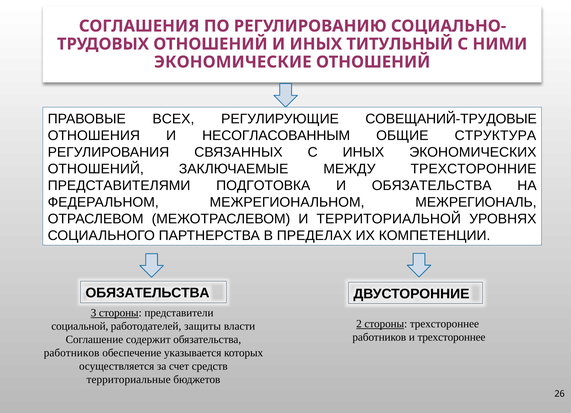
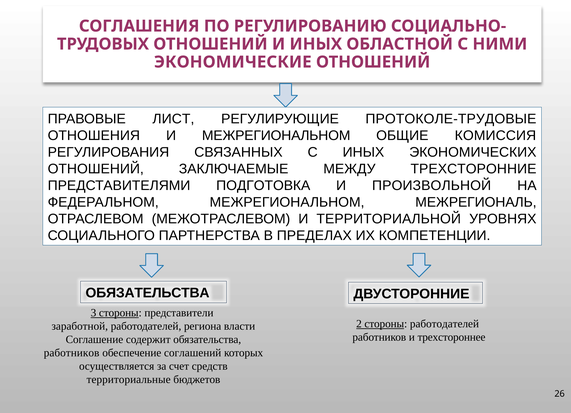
ТИТУЛЬНЫЙ: ТИТУЛЬНЫЙ -> ОБЛАСТНОЙ
ВСЕХ: ВСЕХ -> ЛИСТ
СОВЕЩАНИЙ-ТРУДОВЫЕ: СОВЕЩАНИЙ-ТРУДОВЫЕ -> ПРОТОКОЛЕ-ТРУДОВЫЕ
И НЕСОГЛАСОВАННЫМ: НЕСОГЛАСОВАННЫМ -> МЕЖРЕГИОНАЛЬНОМ
СТРУКТУРА: СТРУКТУРА -> КОМИССИЯ
И ОБЯЗАТЕЛЬСТВА: ОБЯЗАТЕЛЬСТВА -> ПРОИЗВОЛЬНОЙ
стороны трехстороннее: трехстороннее -> работодателей
социальной: социальной -> заработной
защиты: защиты -> региона
указывается: указывается -> соглашений
